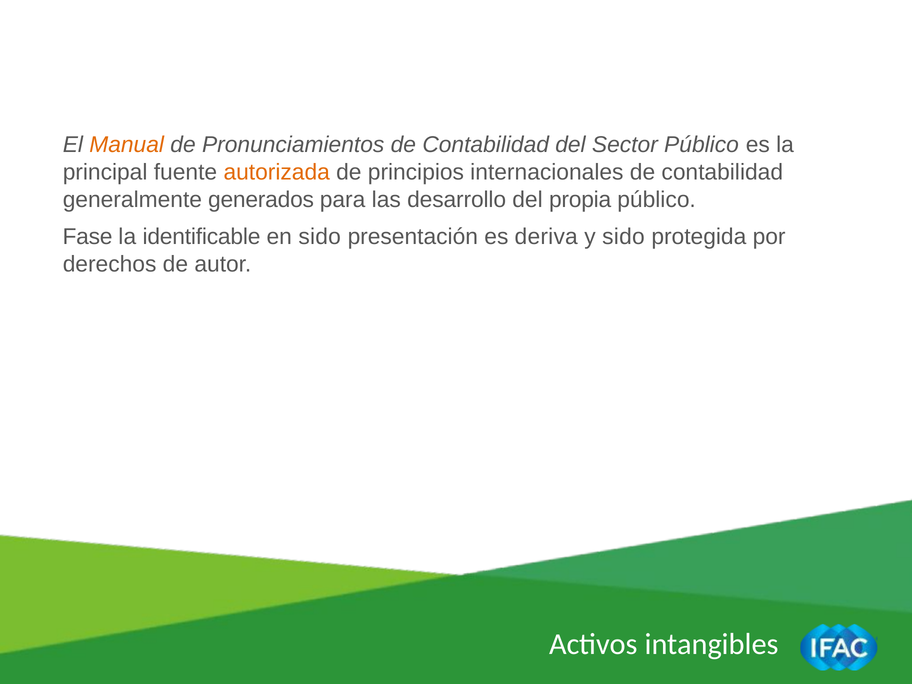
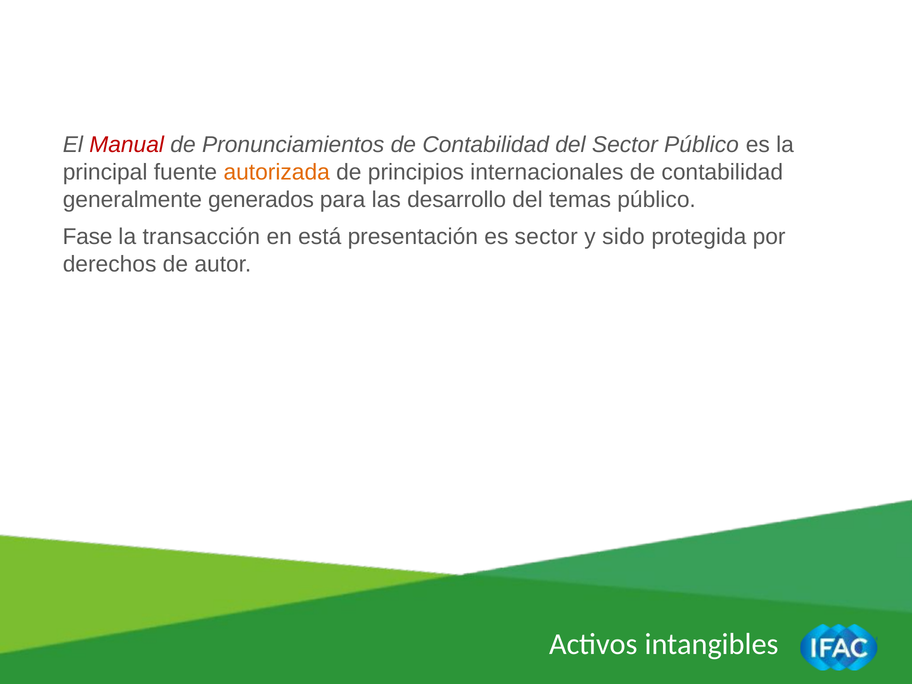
Manual colour: orange -> red
propia: propia -> temas
identificable: identificable -> transacción
en sido: sido -> está
es deriva: deriva -> sector
